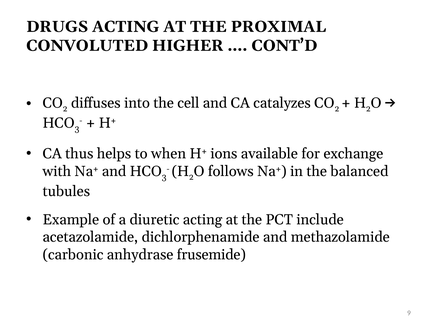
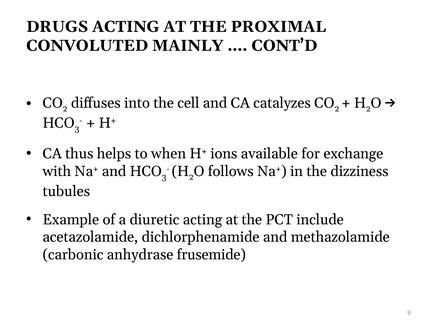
HIGHER: HIGHER -> MAINLY
balanced: balanced -> dizziness
